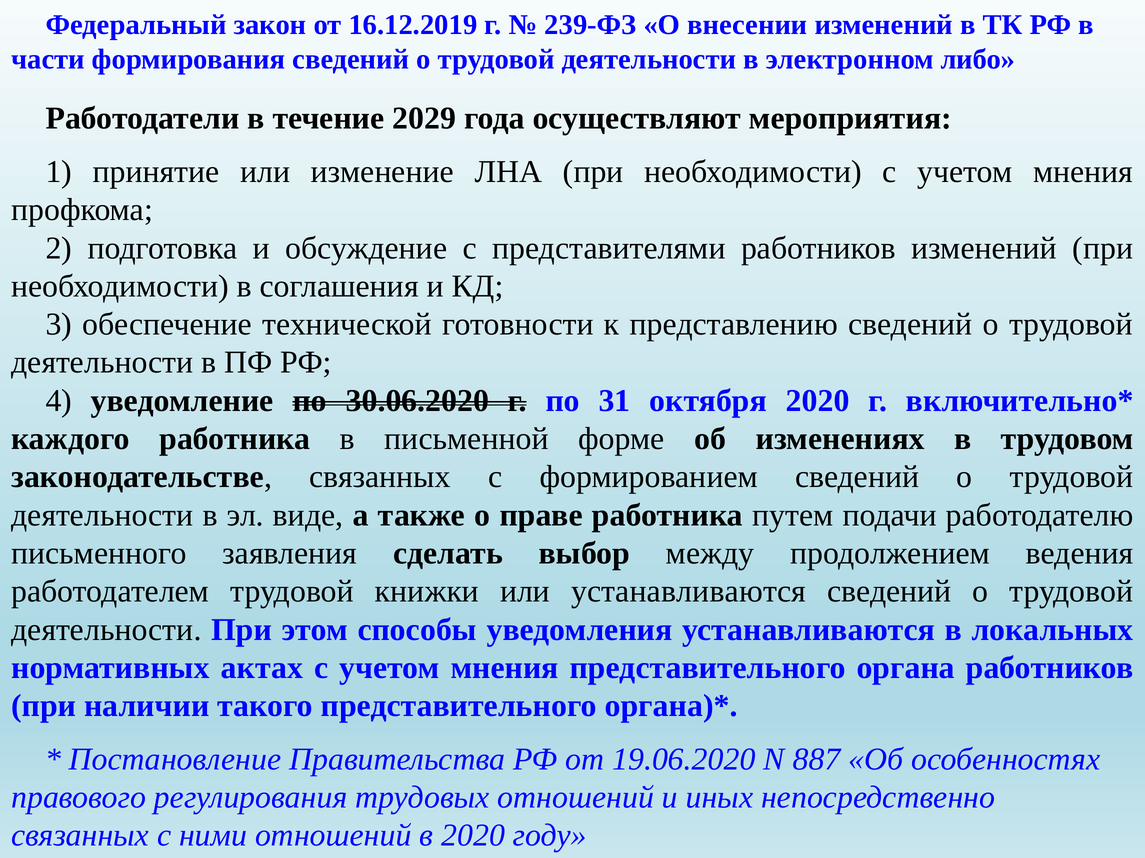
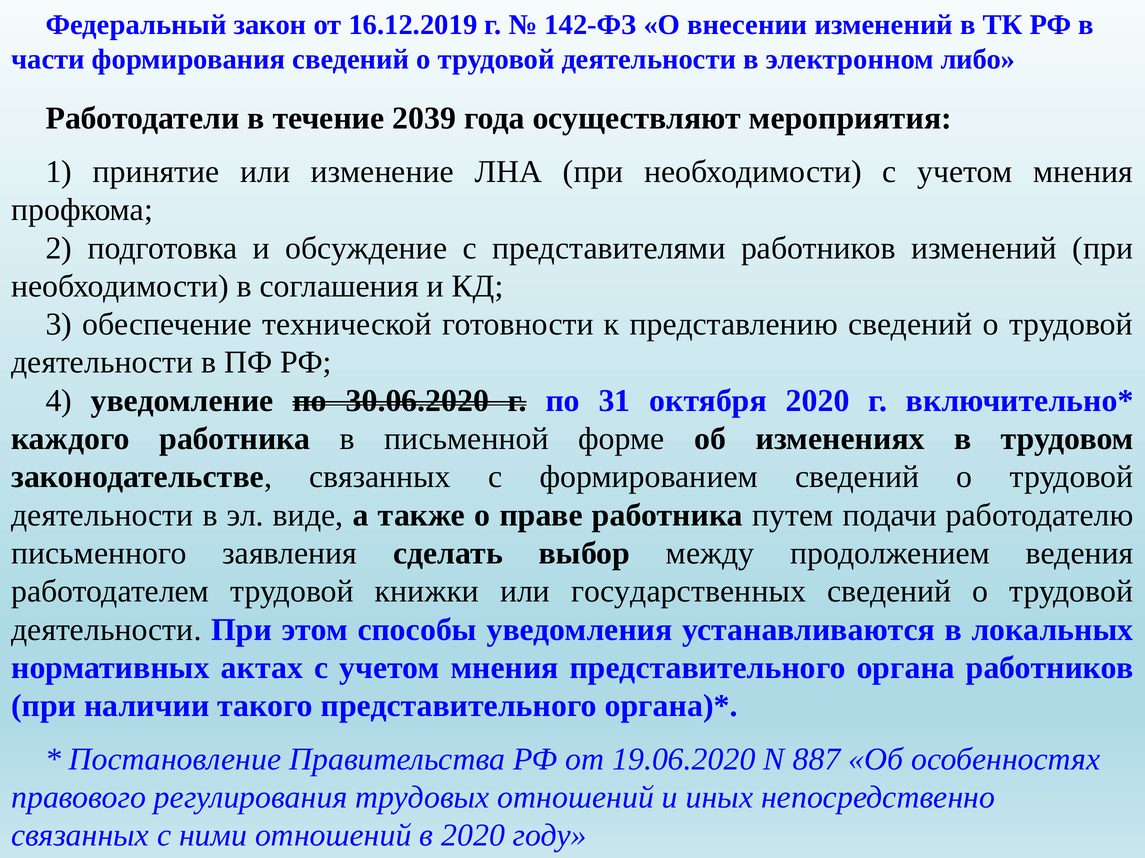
239-ФЗ: 239-ФЗ -> 142-ФЗ
2029: 2029 -> 2039
или устанавливаются: устанавливаются -> государственных
